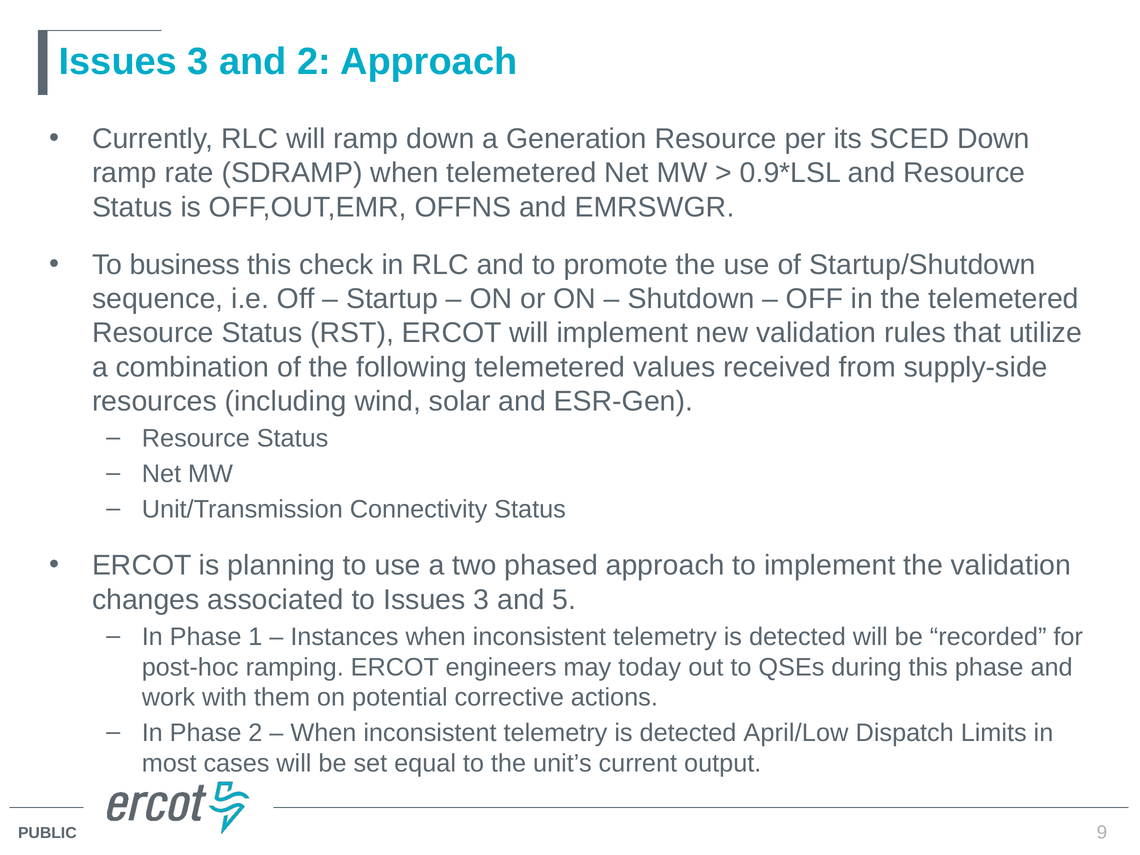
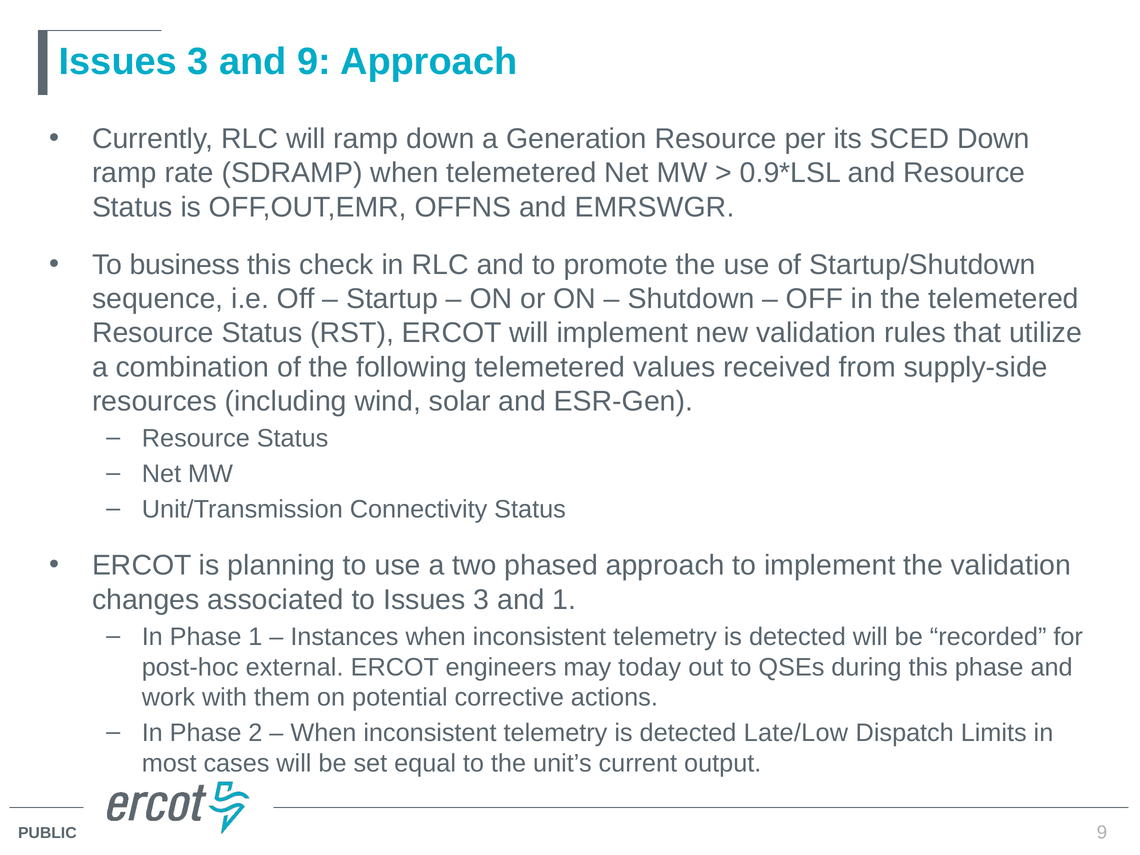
and 2: 2 -> 9
and 5: 5 -> 1
ramping: ramping -> external
April/Low: April/Low -> Late/Low
